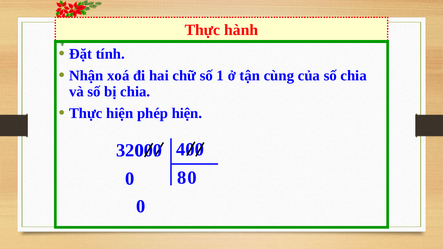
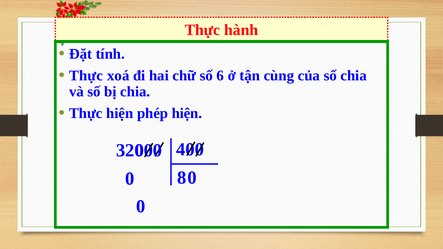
Nhận at (86, 76): Nhận -> Thực
1: 1 -> 6
